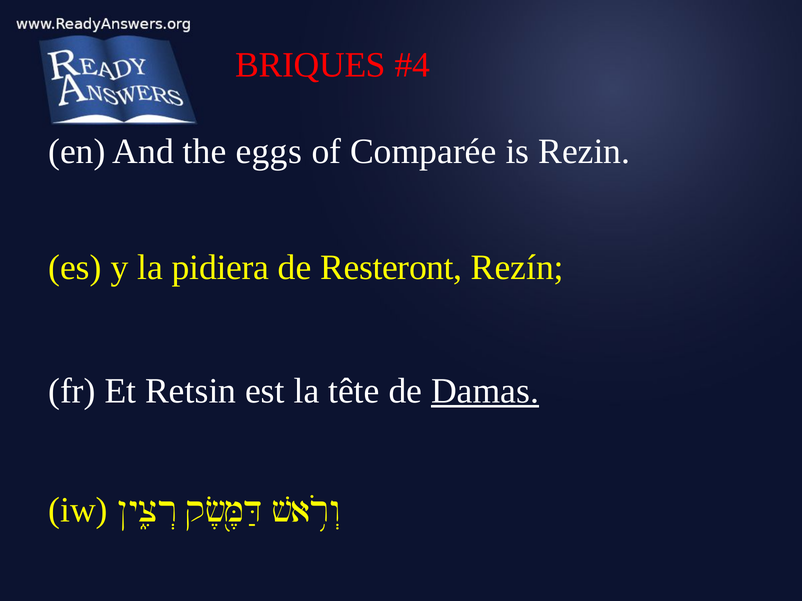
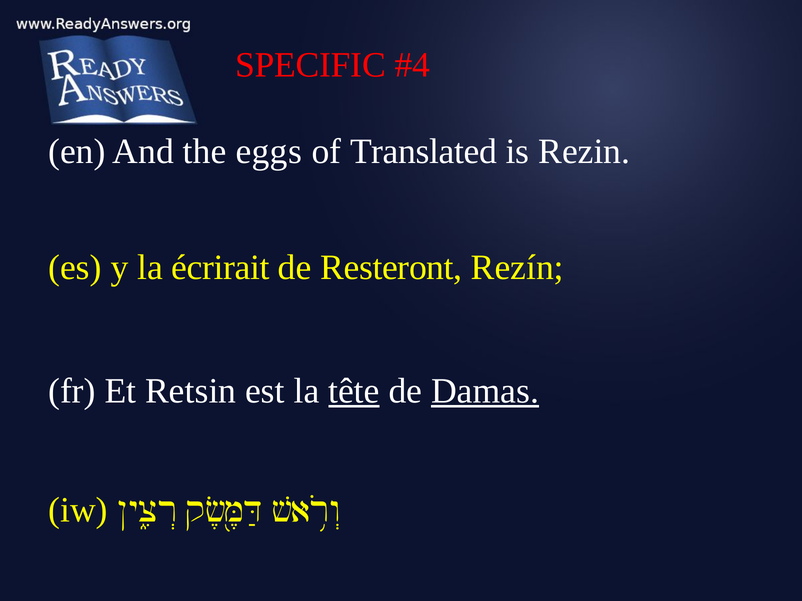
BRIQUES: BRIQUES -> SPECIFIC
Comparée: Comparée -> Translated
pidiera: pidiera -> écrirait
tête underline: none -> present
